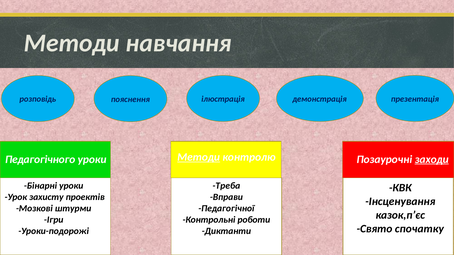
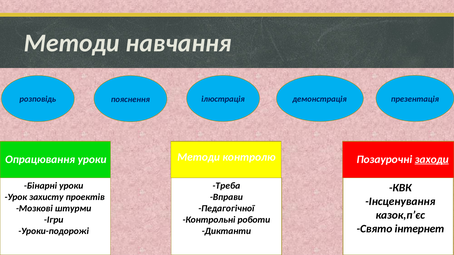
Педагогічного: Педагогічного -> Опрацювання
Методи at (199, 157) underline: present -> none
спочатку: спочатку -> інтернет
